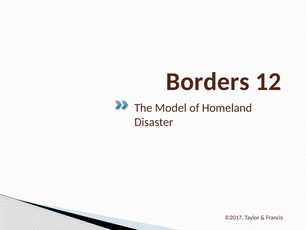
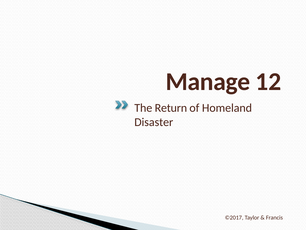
Borders: Borders -> Manage
Model: Model -> Return
